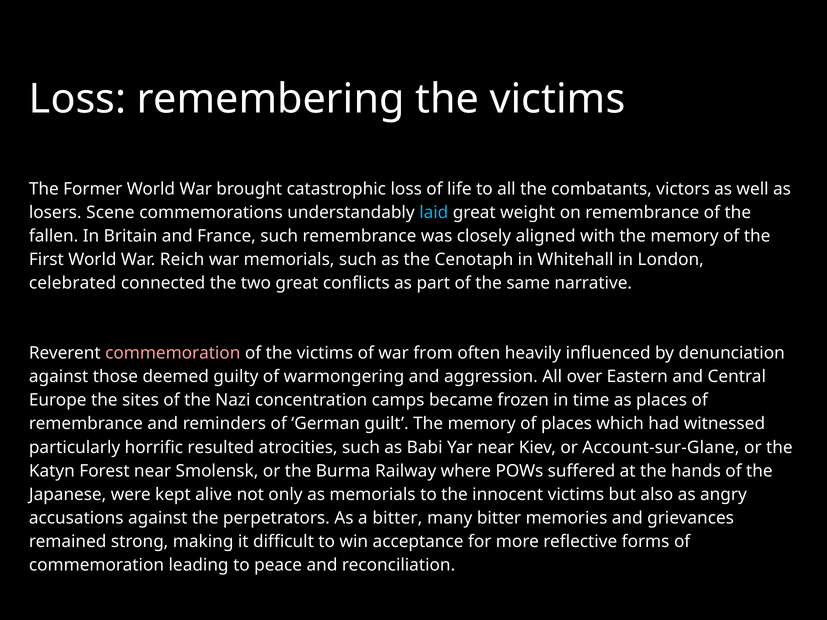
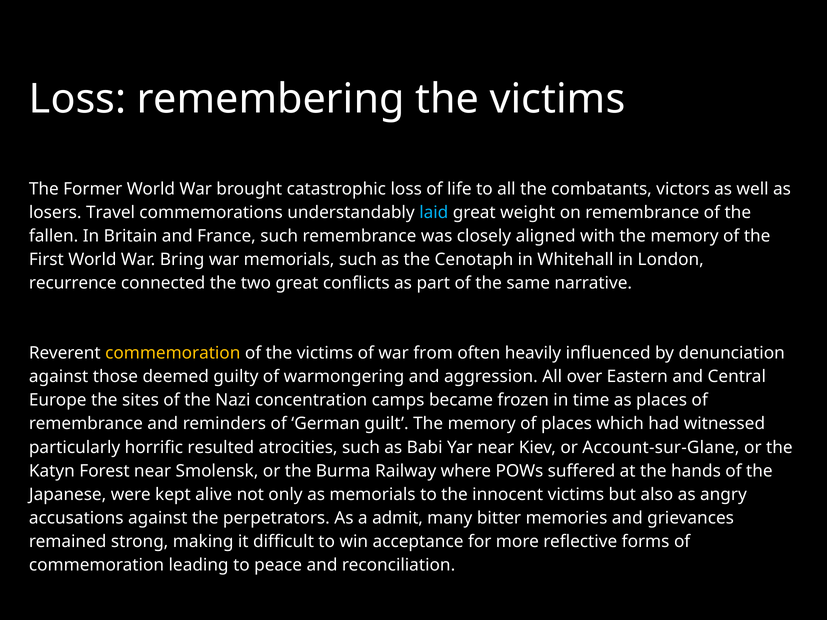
Scene: Scene -> Travel
Reich: Reich -> Bring
celebrated: celebrated -> recurrence
commemoration at (173, 353) colour: pink -> yellow
a bitter: bitter -> admit
